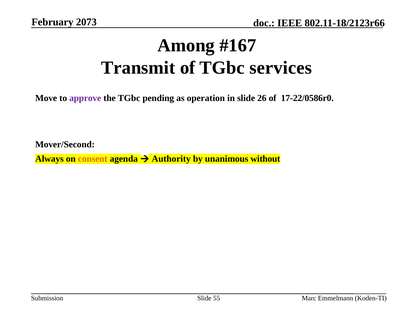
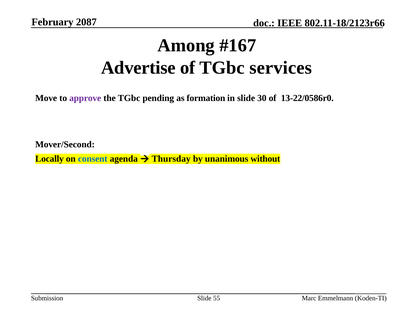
2073: 2073 -> 2087
Transmit: Transmit -> Advertise
operation: operation -> formation
26: 26 -> 30
17-22/0586r0: 17-22/0586r0 -> 13-22/0586r0
Always: Always -> Locally
consent colour: orange -> blue
Authority: Authority -> Thursday
